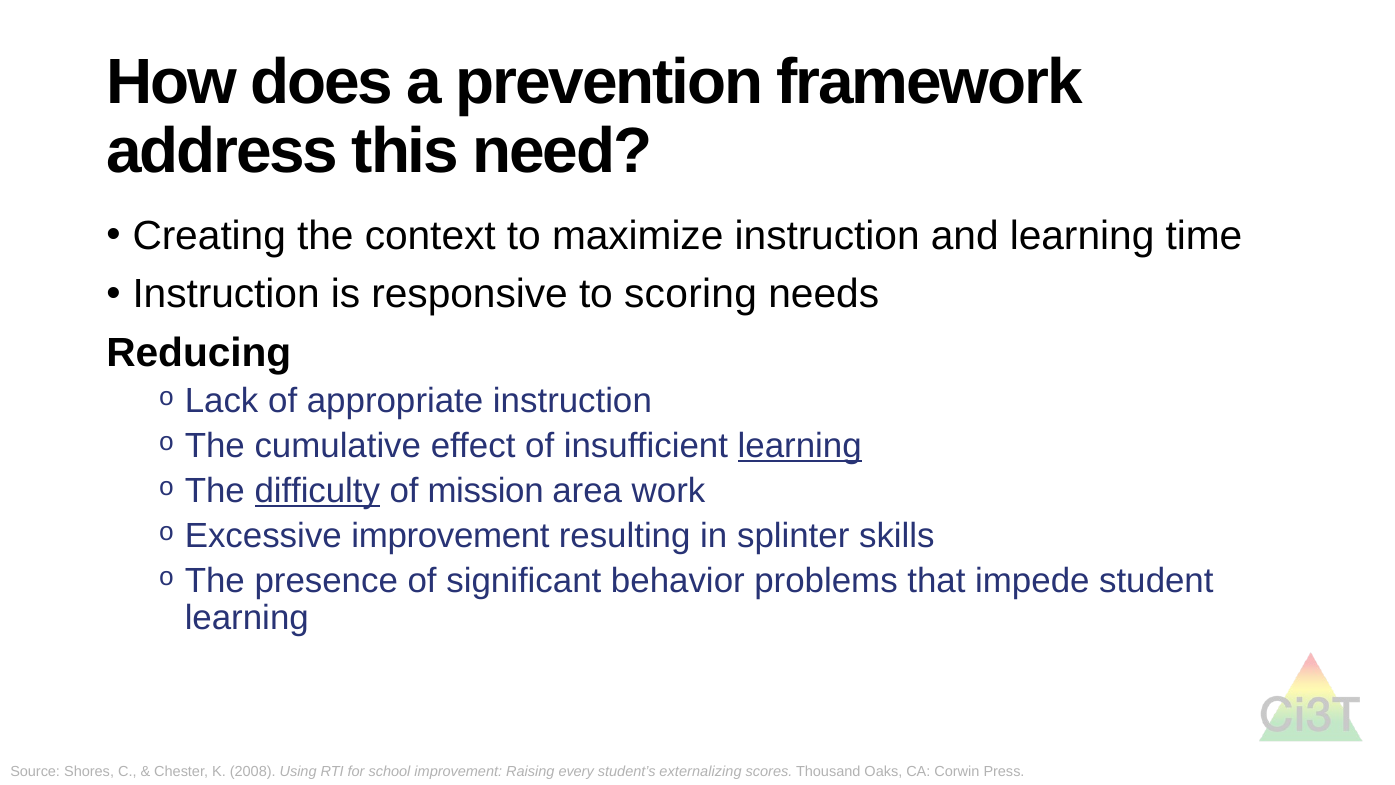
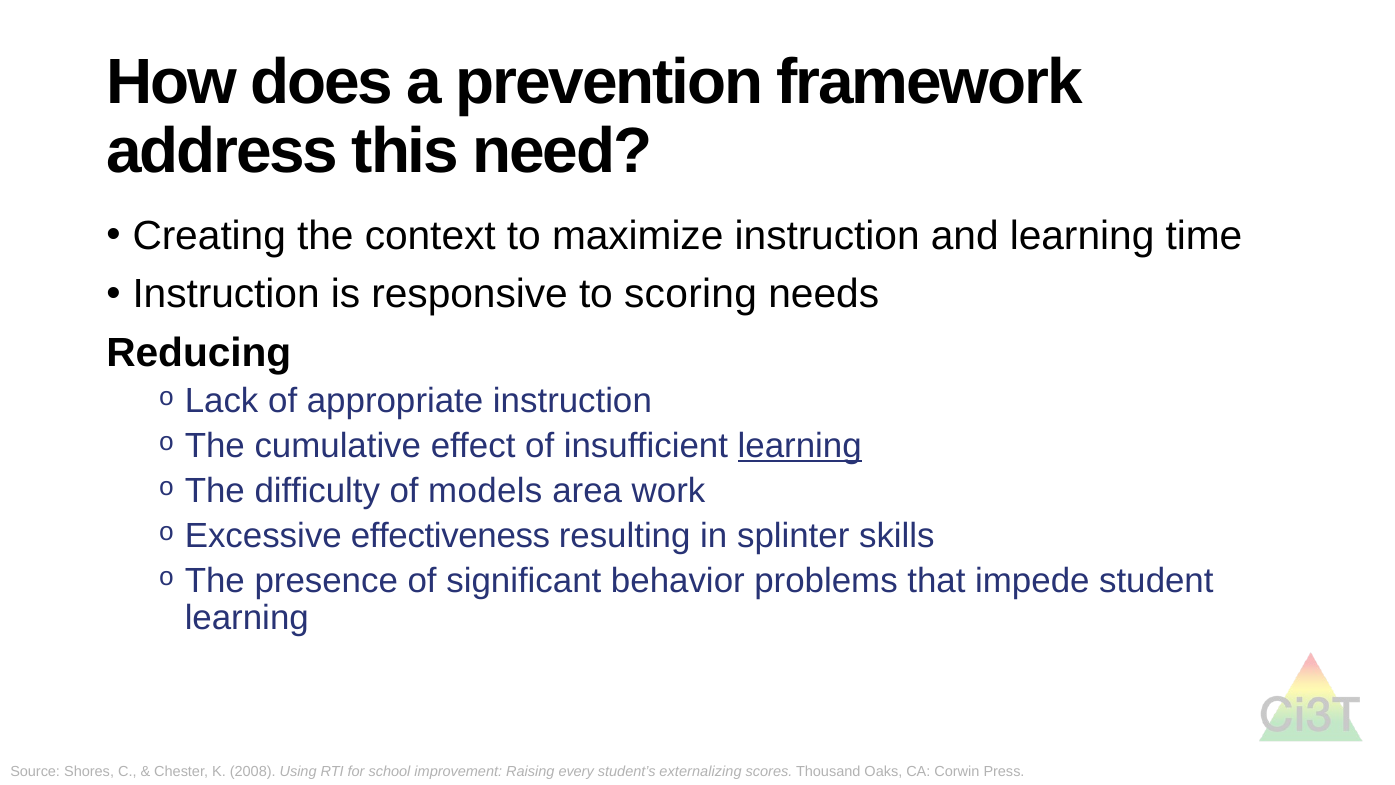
difficulty underline: present -> none
mission: mission -> models
Excessive improvement: improvement -> effectiveness
